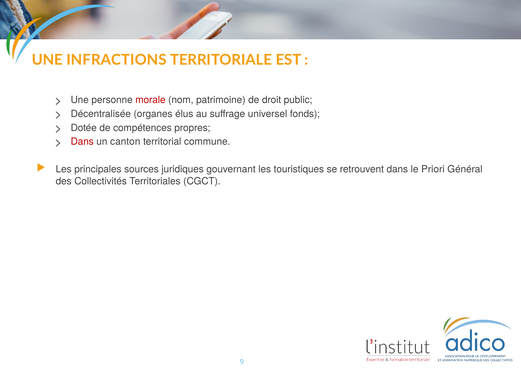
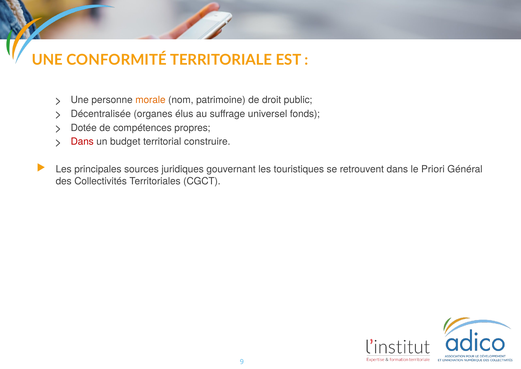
INFRACTIONS: INFRACTIONS -> CONFORMITÉ
morale colour: red -> orange
canton: canton -> budget
commune: commune -> construire
